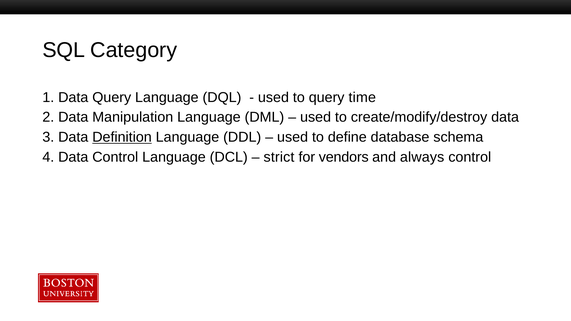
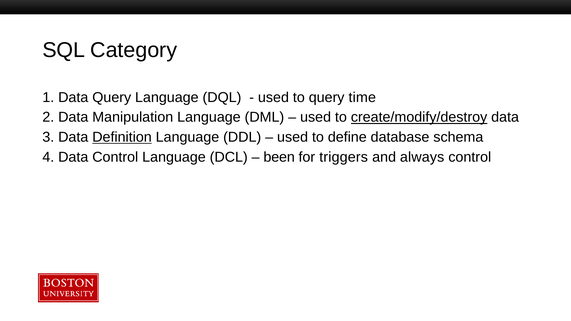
create/modify/destroy underline: none -> present
strict: strict -> been
vendors: vendors -> triggers
